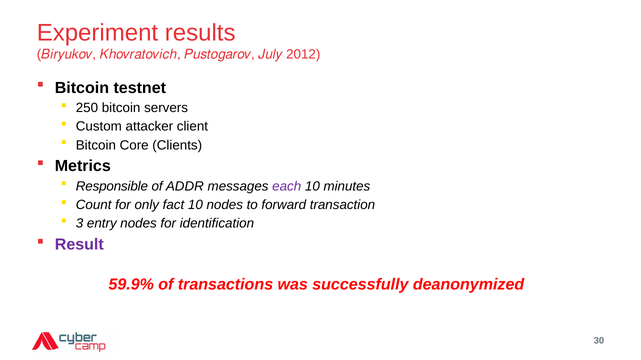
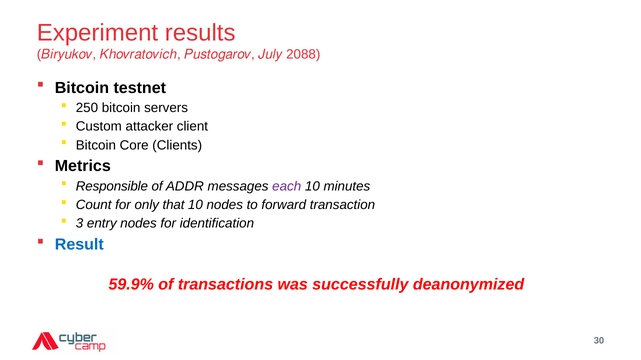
2012: 2012 -> 2088
fact: fact -> that
Result colour: purple -> blue
